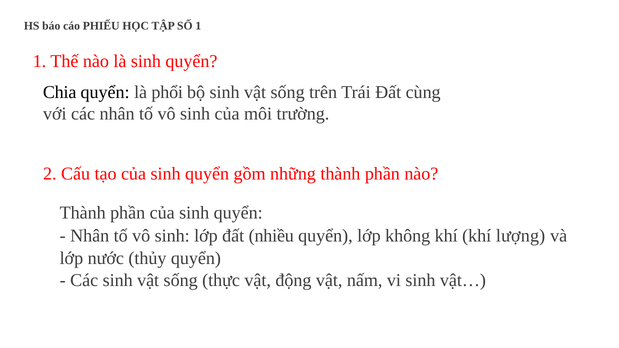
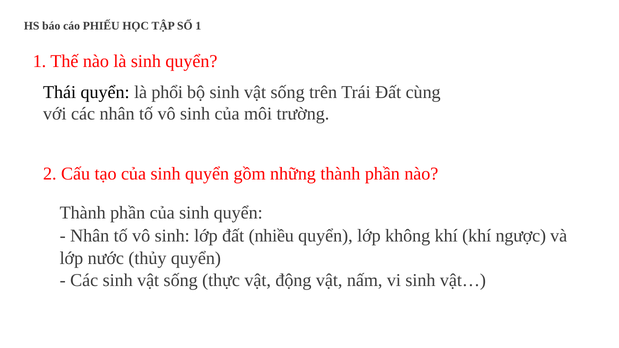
Chia: Chia -> Thái
lượng: lượng -> ngược
